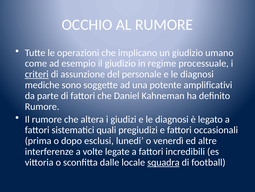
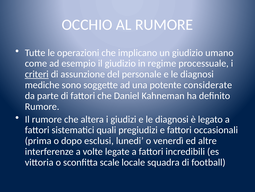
amplificativi: amplificativi -> considerate
dalle: dalle -> scale
squadra underline: present -> none
